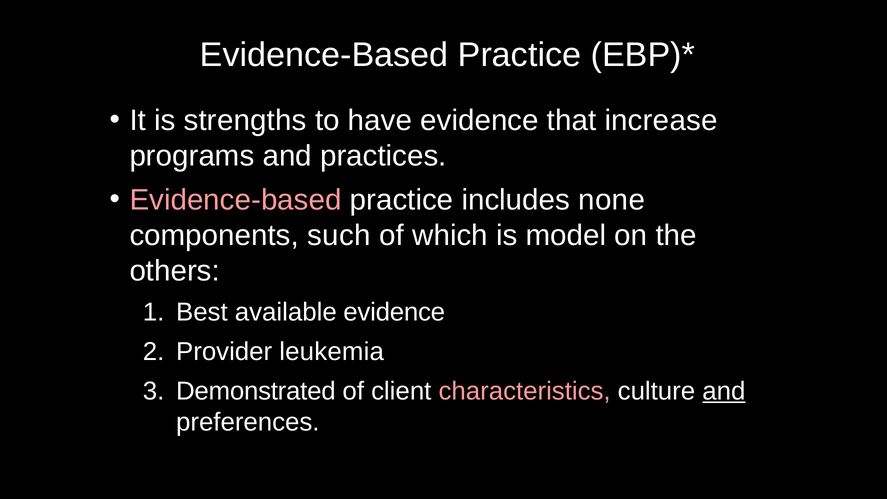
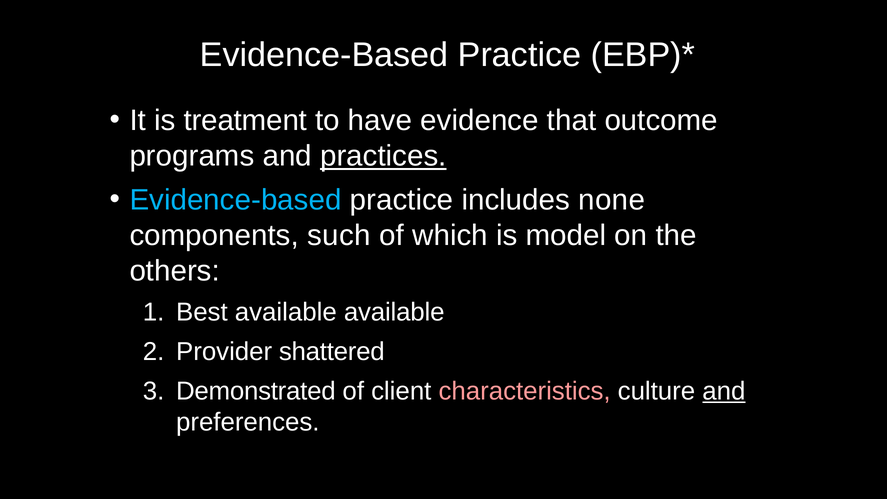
strengths: strengths -> treatment
increase: increase -> outcome
practices underline: none -> present
Evidence-based at (236, 200) colour: pink -> light blue
available evidence: evidence -> available
leukemia: leukemia -> shattered
